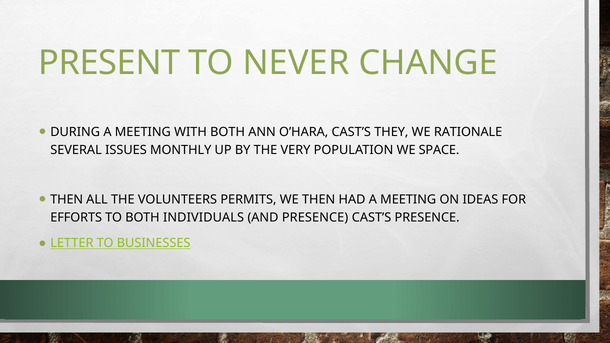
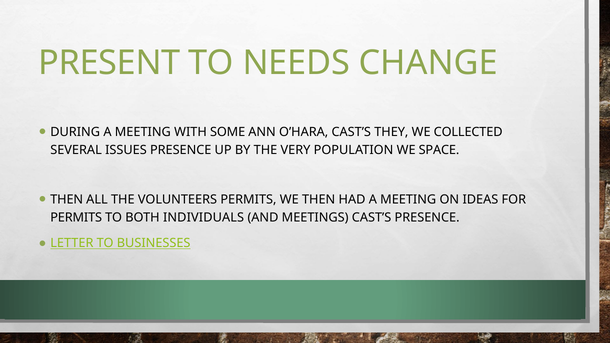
NEVER: NEVER -> NEEDS
WITH BOTH: BOTH -> SOME
RATIONALE: RATIONALE -> COLLECTED
ISSUES MONTHLY: MONTHLY -> PRESENCE
EFFORTS at (76, 218): EFFORTS -> PERMITS
AND PRESENCE: PRESENCE -> MEETINGS
